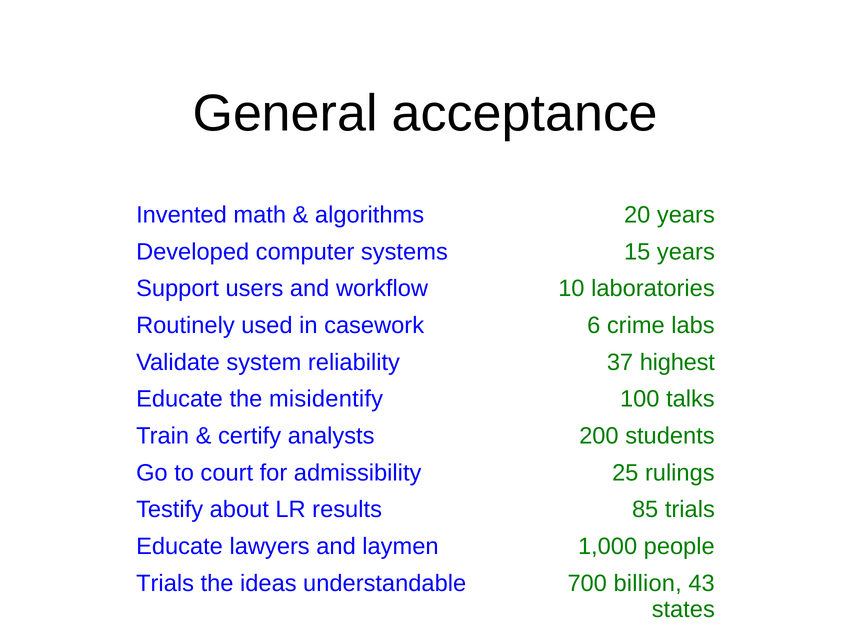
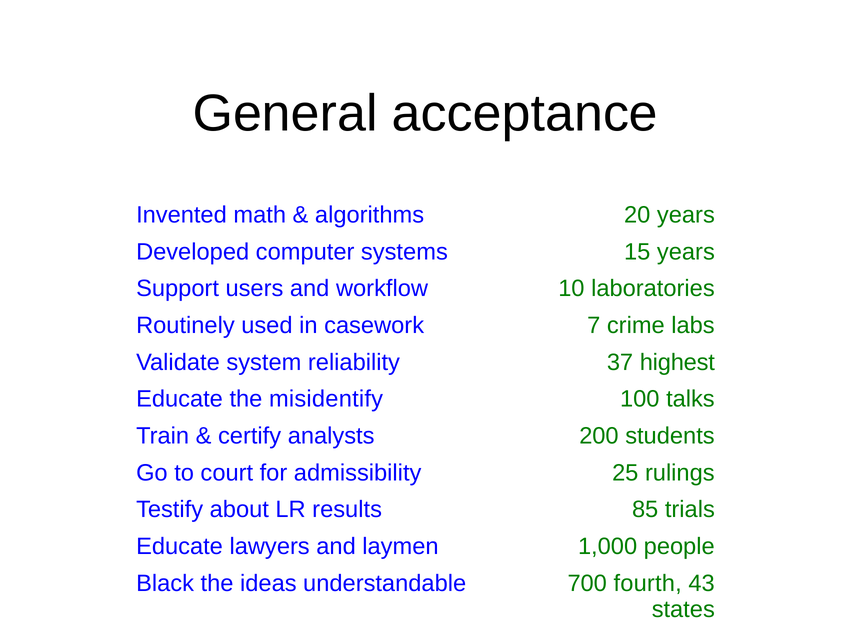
6: 6 -> 7
Trials at (165, 584): Trials -> Black
billion: billion -> fourth
